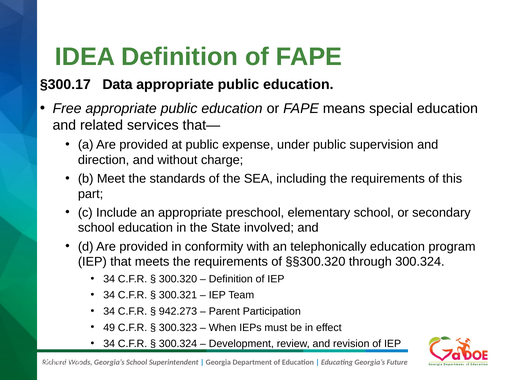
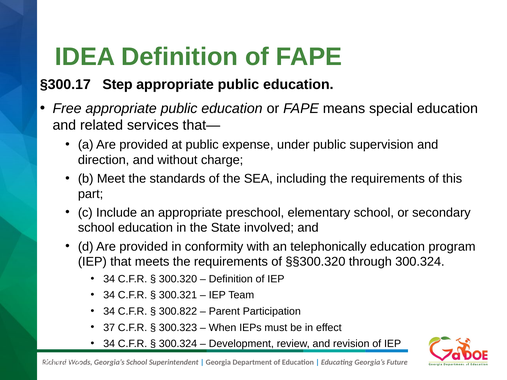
Data: Data -> Step
942.273: 942.273 -> 300.822
49: 49 -> 37
